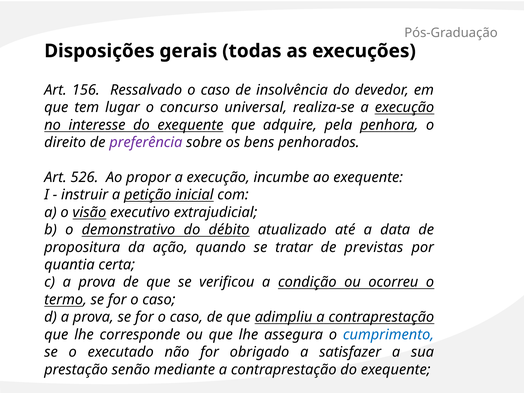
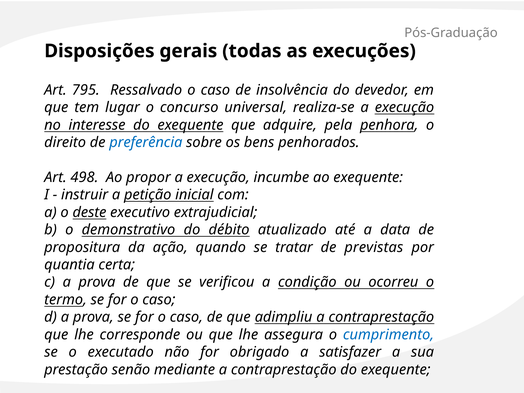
156: 156 -> 795
preferência colour: purple -> blue
526: 526 -> 498
visão: visão -> deste
